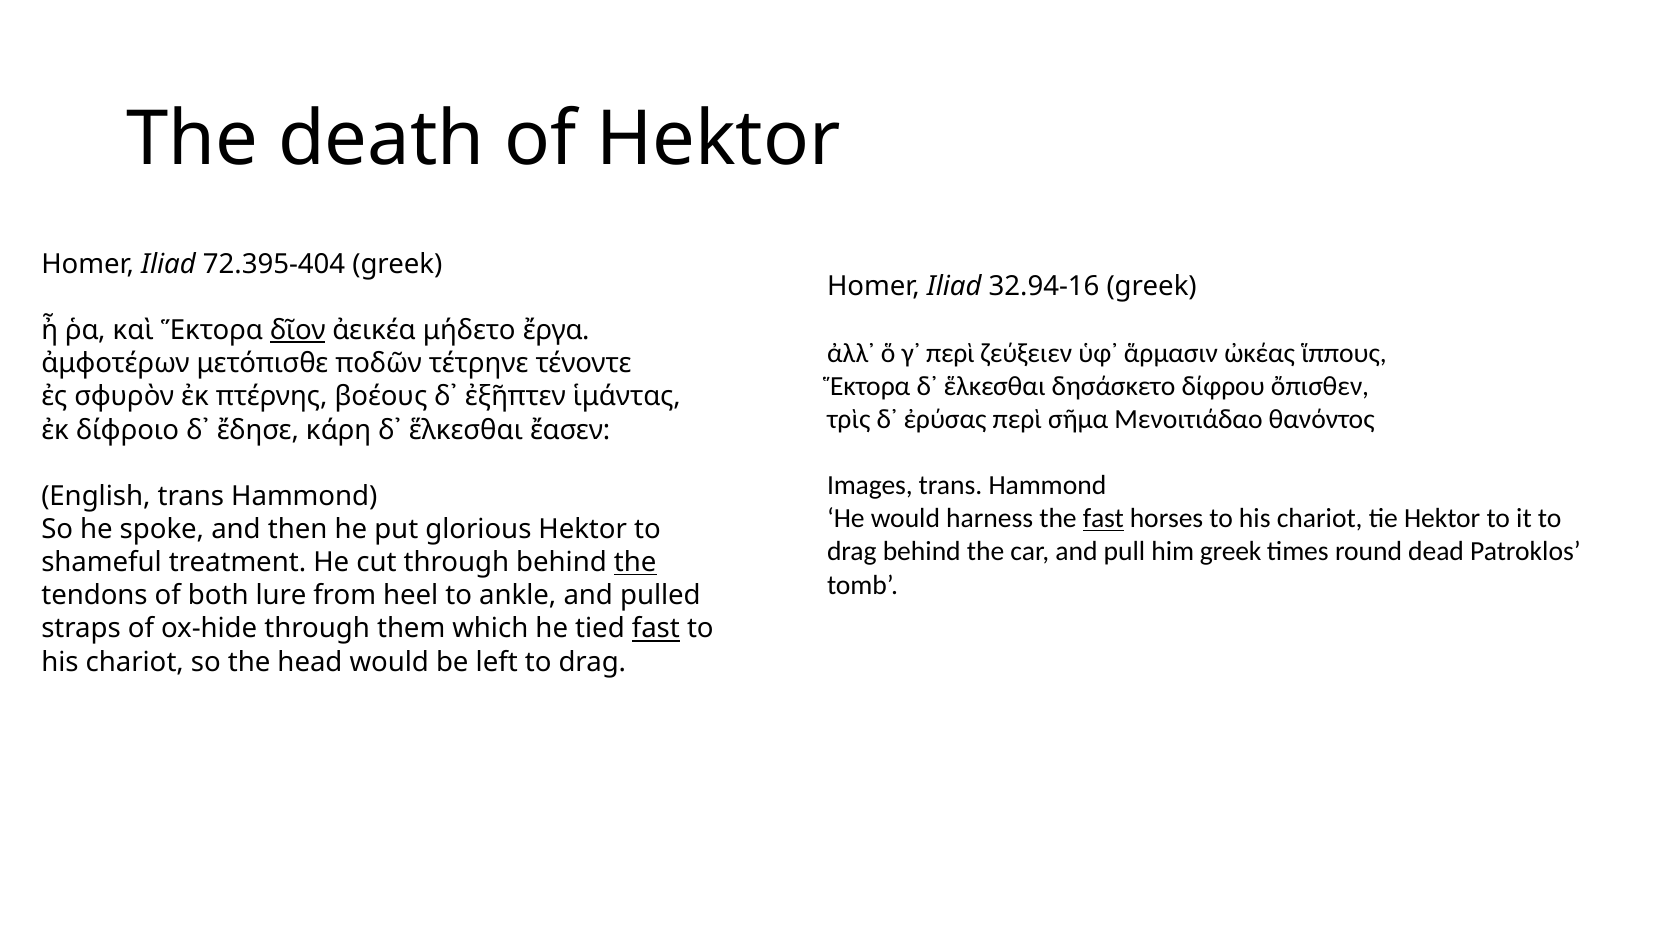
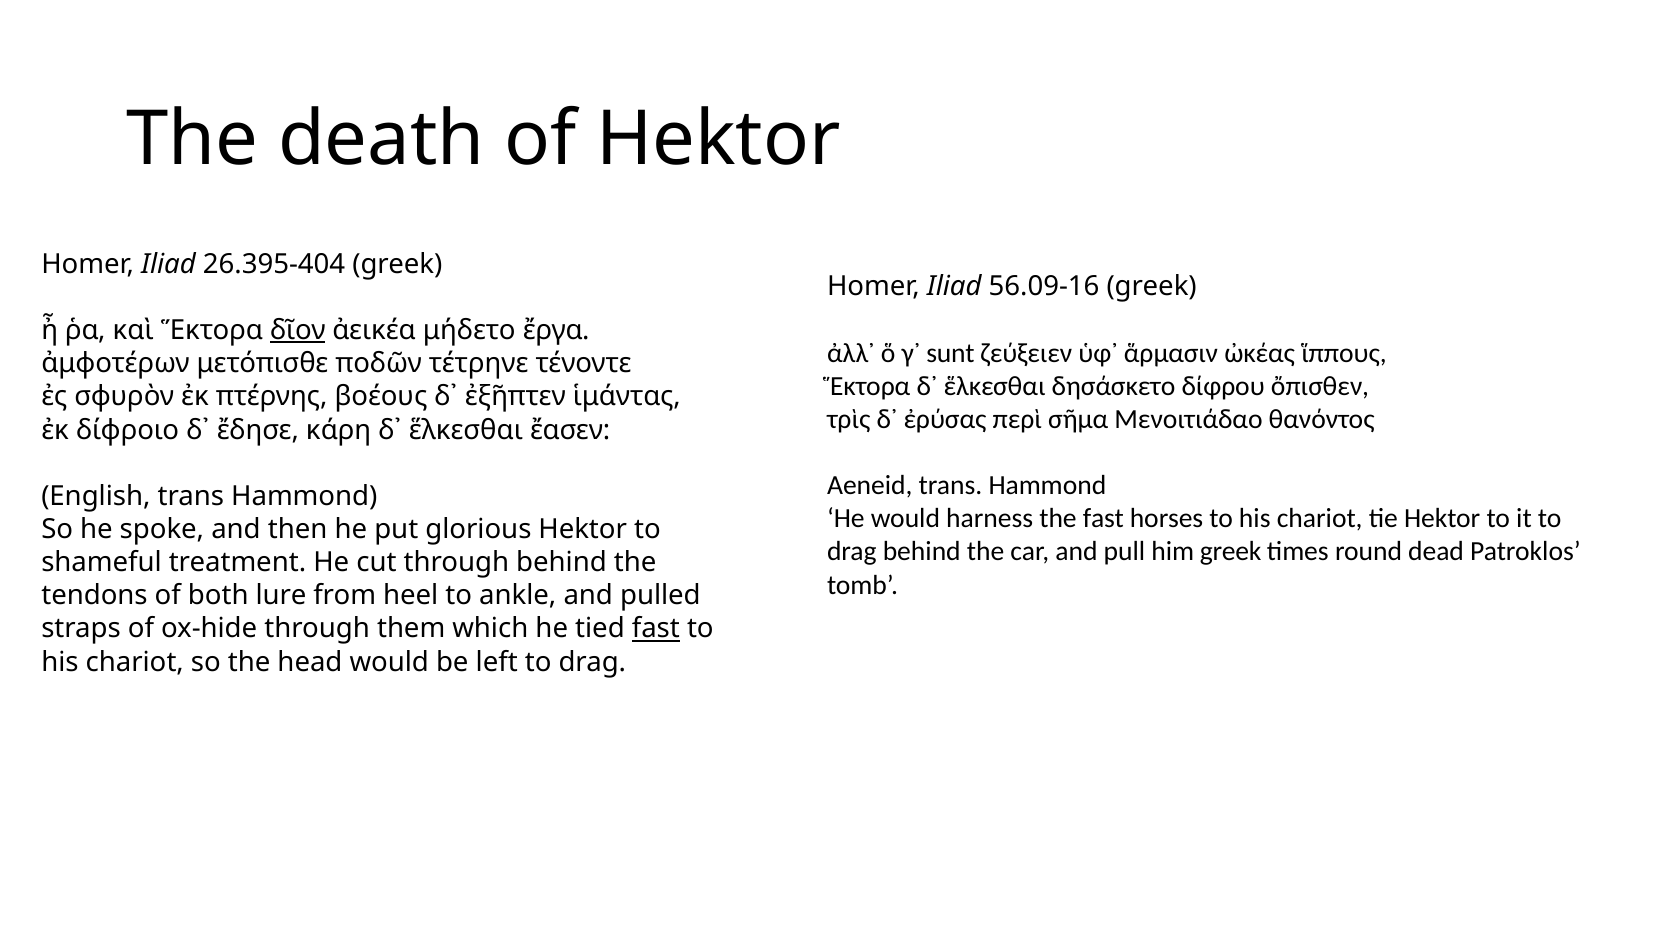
72.395-404: 72.395-404 -> 26.395-404
32.94-16: 32.94-16 -> 56.09-16
γ᾽ περὶ: περὶ -> sunt
Images: Images -> Aeneid
fast at (1103, 518) underline: present -> none
the at (635, 562) underline: present -> none
